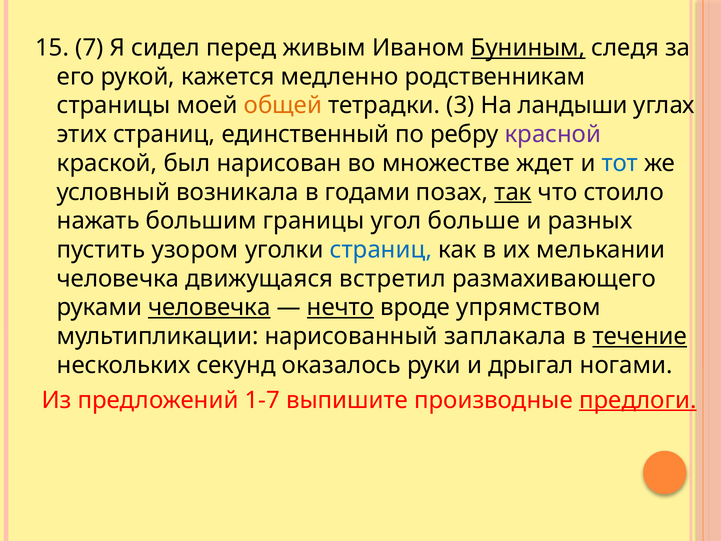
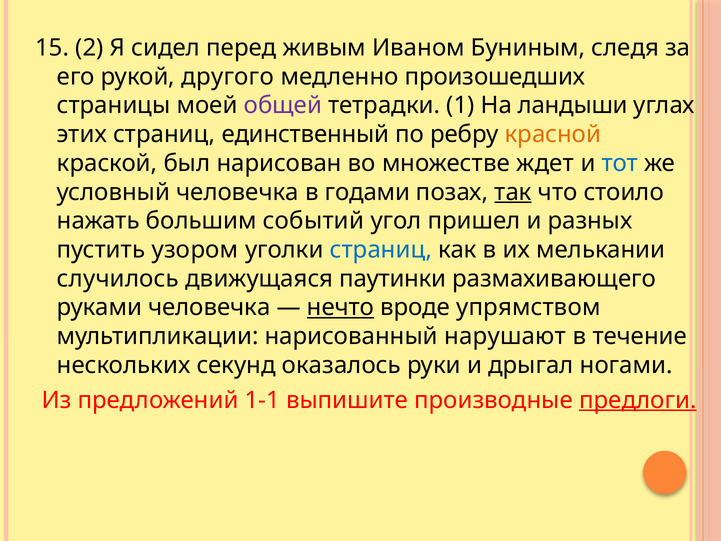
7: 7 -> 2
Буниным underline: present -> none
кажется: кажется -> другого
родственникам: родственникам -> произошедших
общей colour: orange -> purple
3: 3 -> 1
красной colour: purple -> orange
условный возникала: возникала -> человечка
границы: границы -> событий
больше: больше -> пришел
человечка at (118, 279): человечка -> случилось
встретил: встретил -> паутинки
человечка at (209, 307) underline: present -> none
заплакала: заплакала -> нарушают
течение underline: present -> none
1-7: 1-7 -> 1-1
